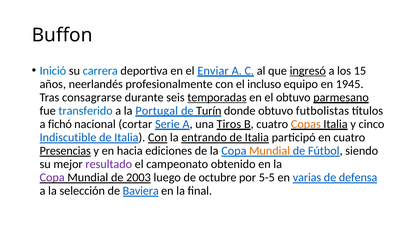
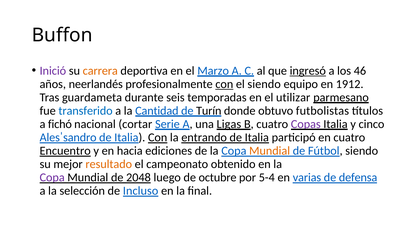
Inició colour: blue -> purple
carrera colour: blue -> orange
Enviar: Enviar -> Marzo
15: 15 -> 46
con at (224, 84) underline: none -> present
el incluso: incluso -> siendo
1945: 1945 -> 1912
consagrarse: consagrarse -> guardameta
temporadas underline: present -> none
el obtuvo: obtuvo -> utilizar
Portugal: Portugal -> Cantidad
Tiros: Tiros -> Ligas
Copas colour: orange -> purple
Indiscutible: Indiscutible -> Alesˈsandro
Presencias: Presencias -> Encuentro
resultado colour: purple -> orange
2003: 2003 -> 2048
5-5: 5-5 -> 5-4
Baviera: Baviera -> Incluso
